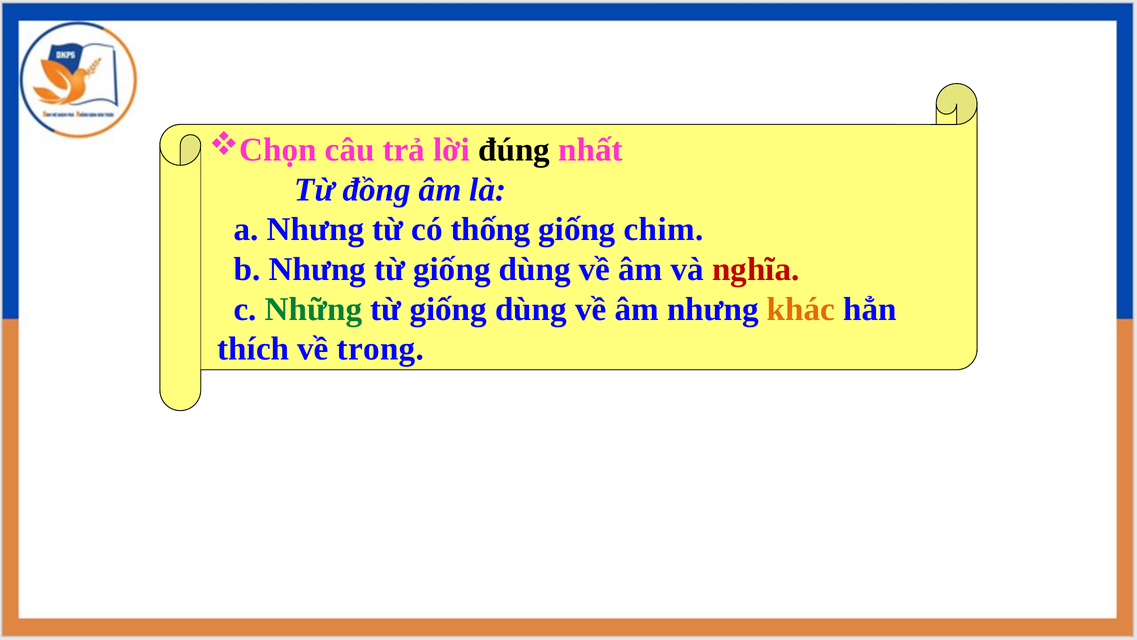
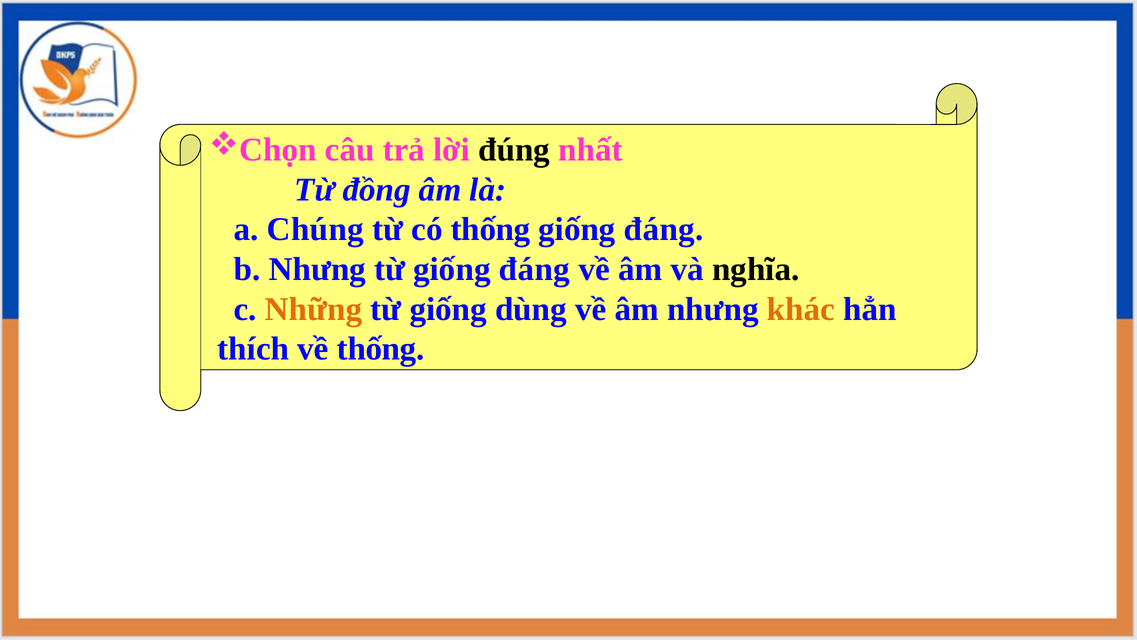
a Nhưng: Nhưng -> Chúng
chim at (664, 229): chim -> đáng
dùng at (535, 269): dùng -> đáng
nghĩa colour: red -> black
Những colour: green -> orange
về trong: trong -> thống
